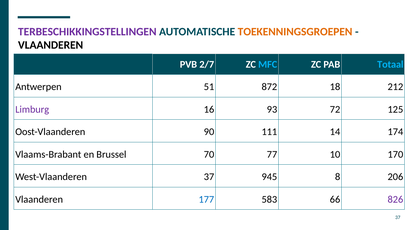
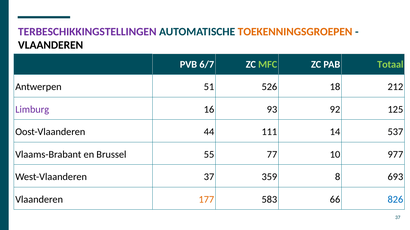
2/7: 2/7 -> 6/7
MFC colour: light blue -> light green
Totaal colour: light blue -> light green
872: 872 -> 526
72: 72 -> 92
90: 90 -> 44
174: 174 -> 537
70: 70 -> 55
170: 170 -> 977
945: 945 -> 359
206: 206 -> 693
177 colour: blue -> orange
826 colour: purple -> blue
